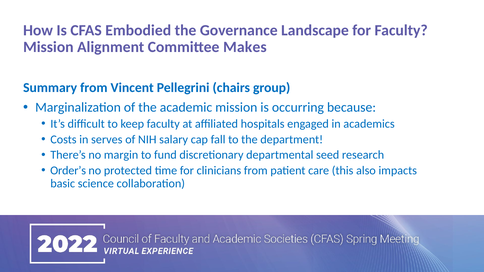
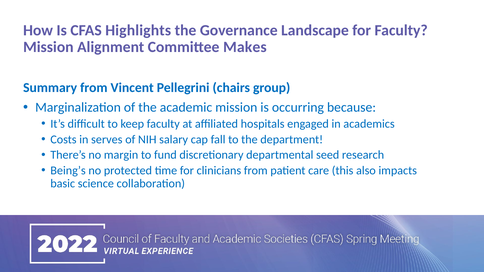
Embodied: Embodied -> Highlights
Order’s: Order’s -> Being’s
